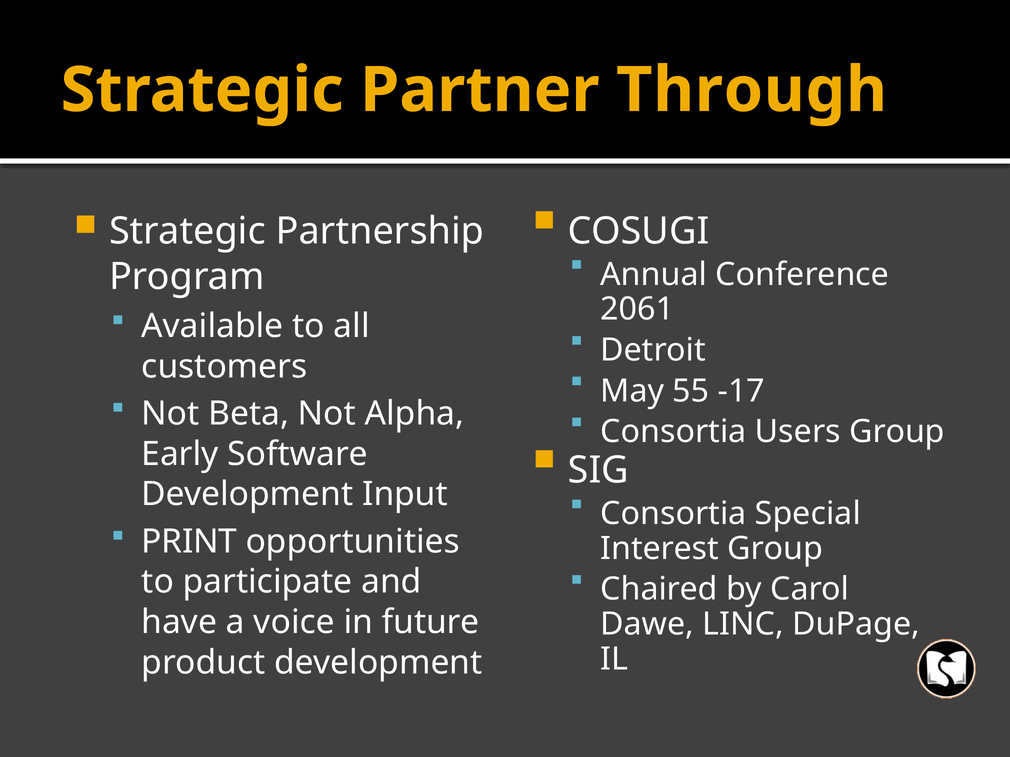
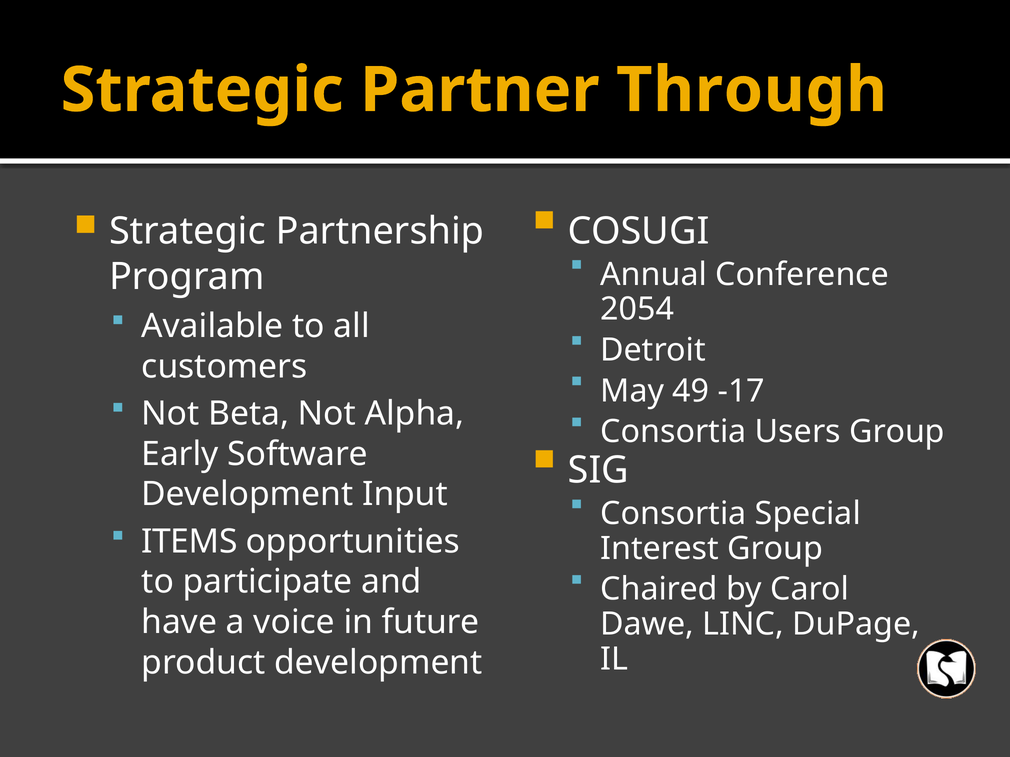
2061: 2061 -> 2054
55: 55 -> 49
PRINT: PRINT -> ITEMS
